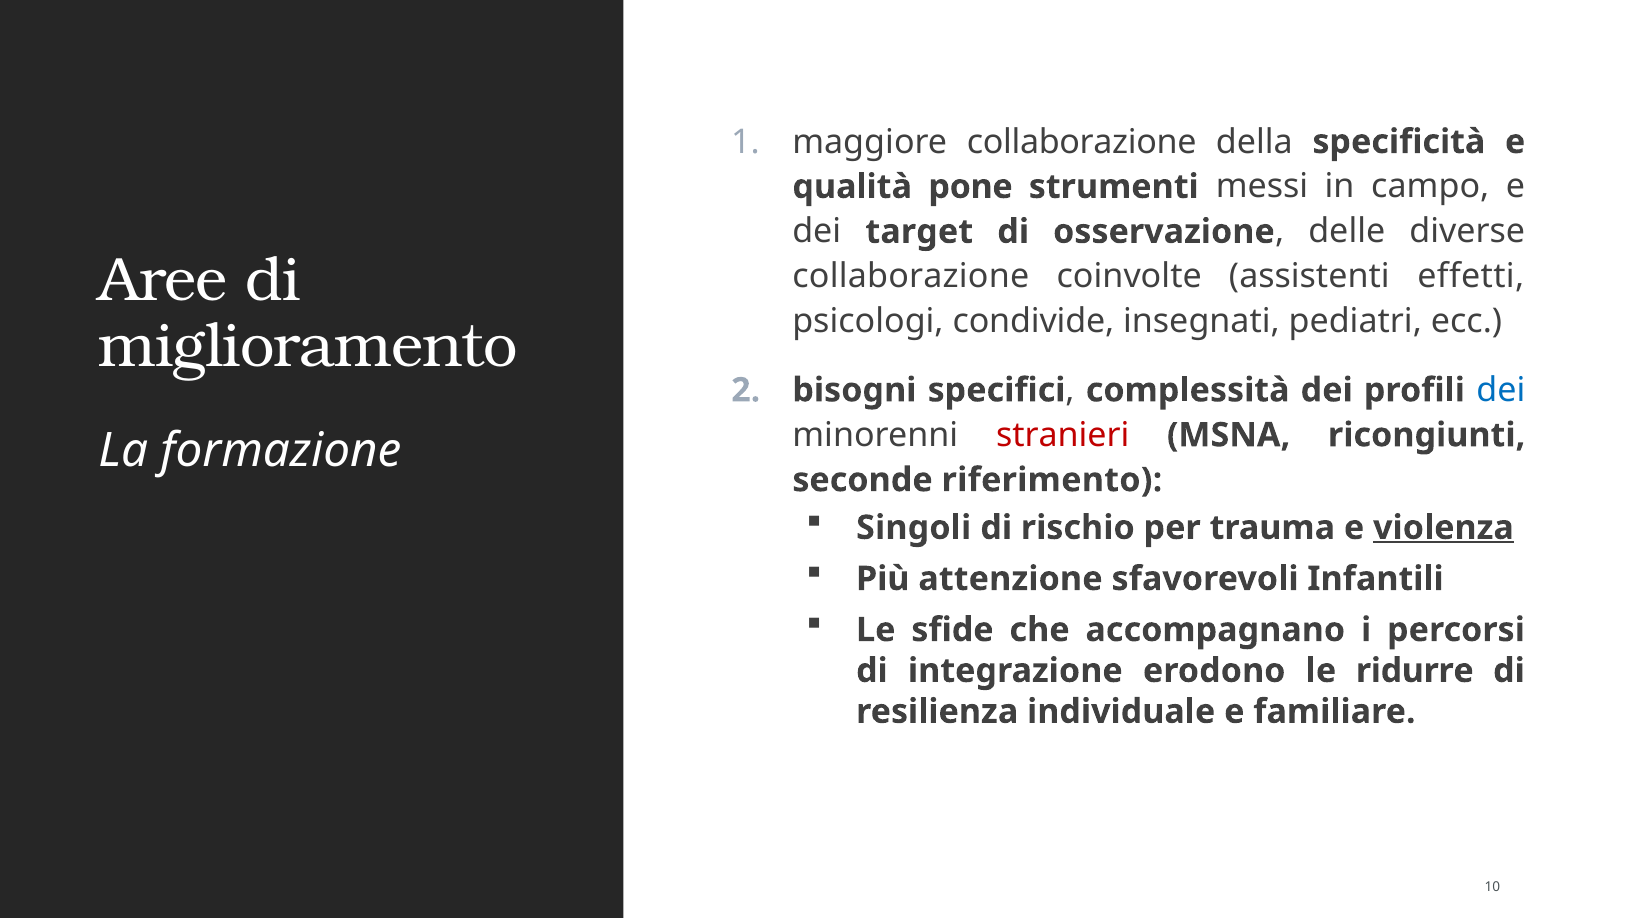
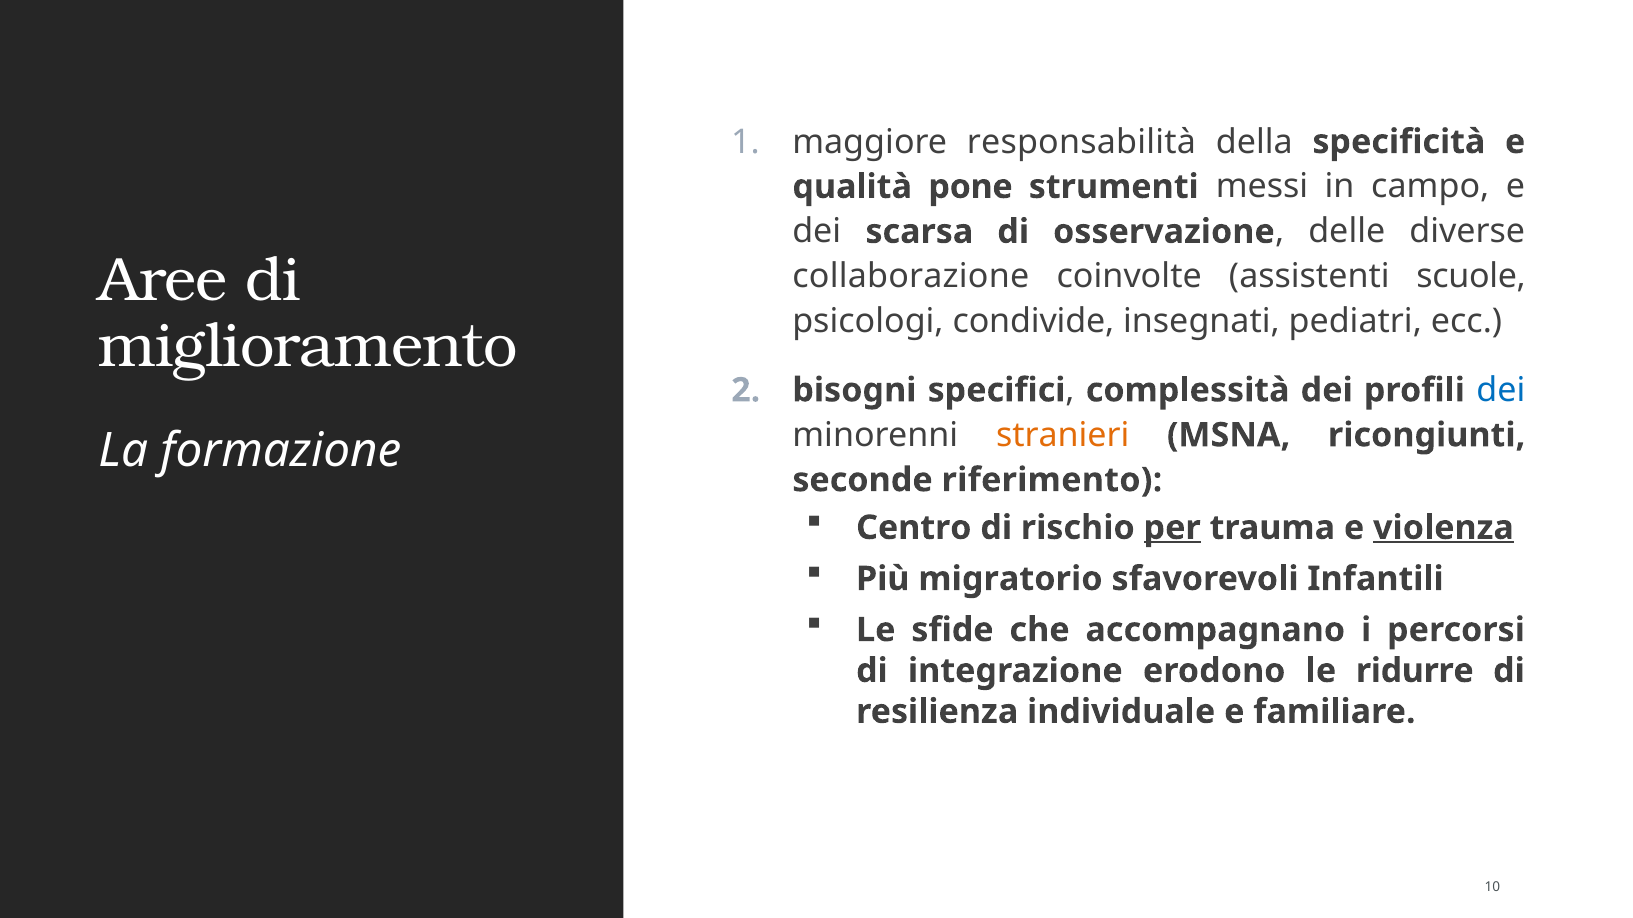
maggiore collaborazione: collaborazione -> responsabilità
target: target -> scarsa
effetti: effetti -> scuole
stranieri colour: red -> orange
Singoli: Singoli -> Centro
per underline: none -> present
attenzione: attenzione -> migratorio
